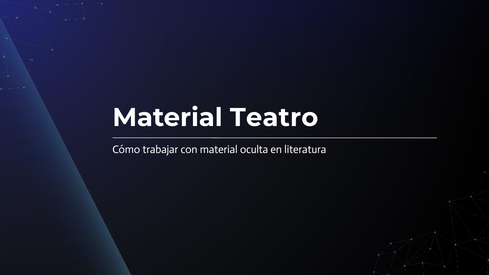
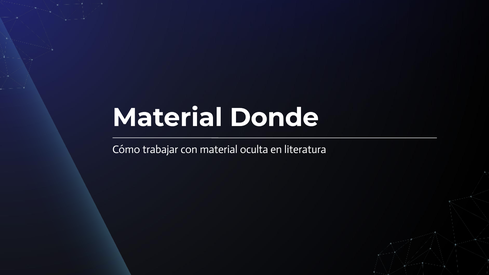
Teatro: Teatro -> Donde
